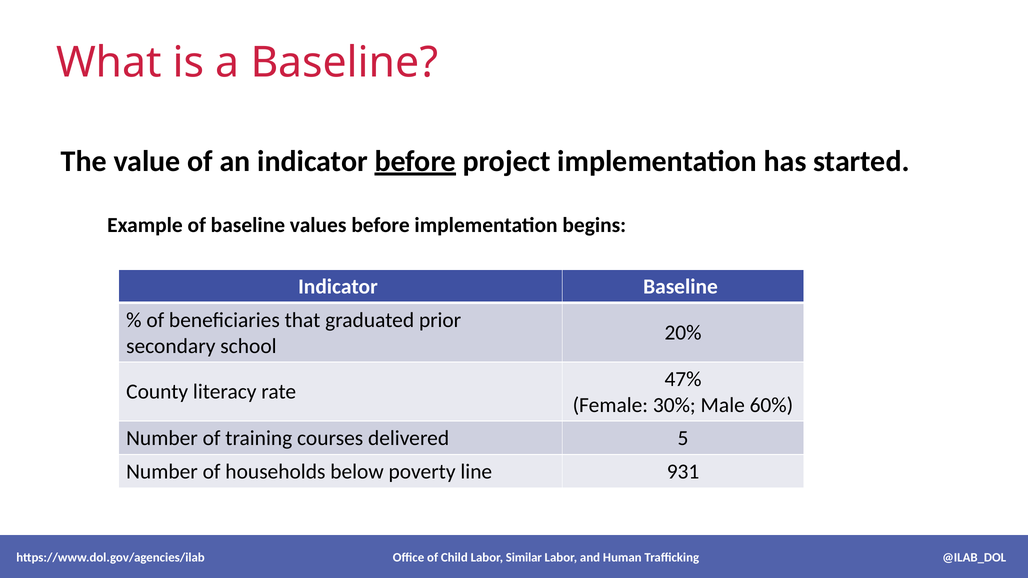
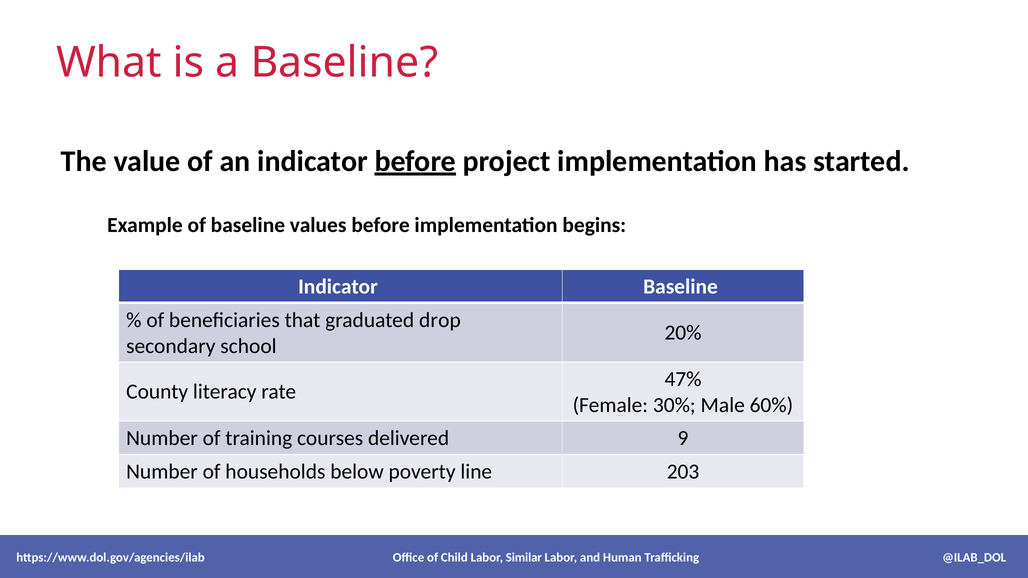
prior: prior -> drop
5: 5 -> 9
931: 931 -> 203
